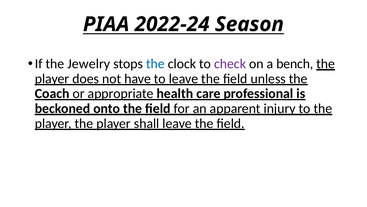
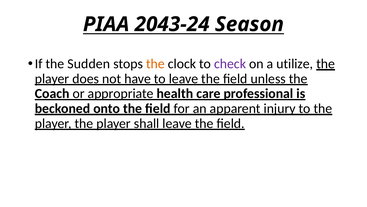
2022-24: 2022-24 -> 2043-24
Jewelry: Jewelry -> Sudden
the at (155, 64) colour: blue -> orange
bench: bench -> utilize
